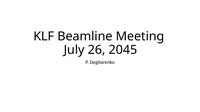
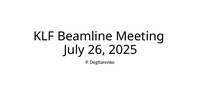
2045: 2045 -> 2025
